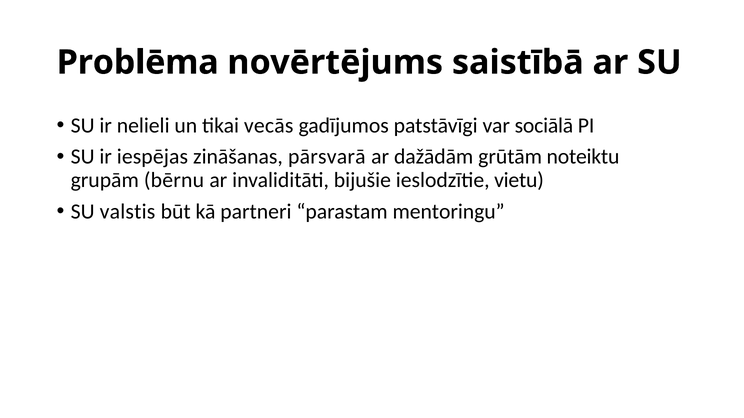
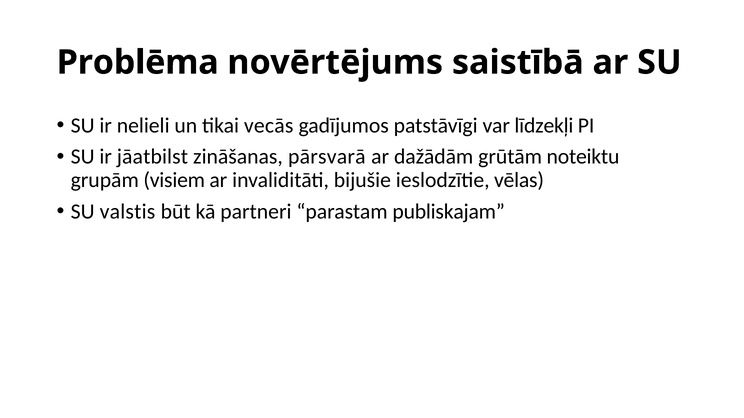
sociālā: sociālā -> līdzekļi
iespējas: iespējas -> jāatbilst
bērnu: bērnu -> visiem
vietu: vietu -> vēlas
mentoringu: mentoringu -> publiskajam
